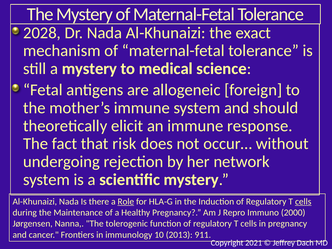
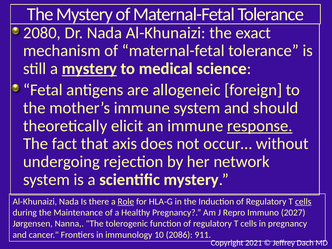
2028: 2028 -> 2080
mystery at (89, 69) underline: none -> present
response underline: none -> present
risk: risk -> axis
2000: 2000 -> 2027
2013: 2013 -> 2086
